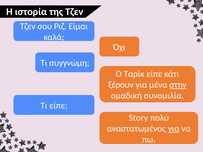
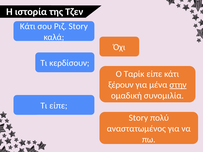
Τζεν at (28, 26): Τζεν -> Κάτι
Ριζ Είμαι: Είμαι -> Story
συγγνώμη: συγγνώμη -> κερδίσουν
για at (174, 129) underline: present -> none
